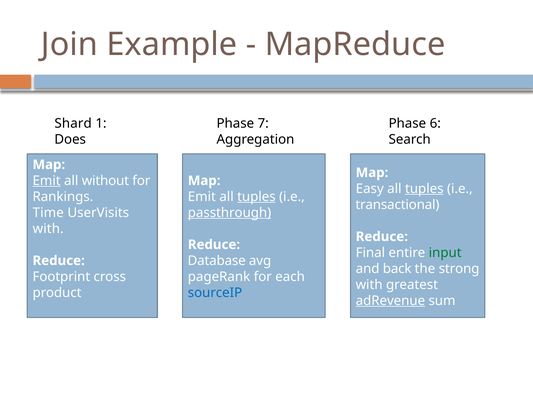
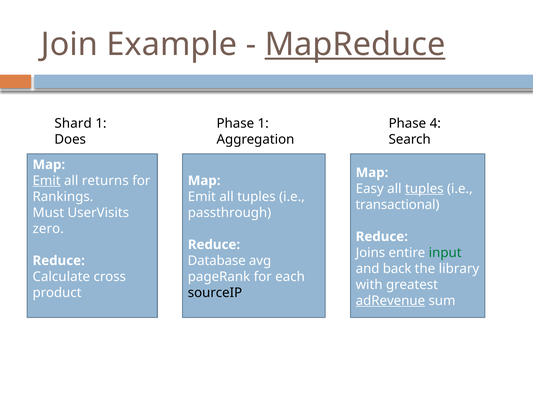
MapReduce underline: none -> present
Phase 7: 7 -> 1
6: 6 -> 4
without: without -> returns
tuples at (256, 197) underline: present -> none
Time: Time -> Must
passthrough underline: present -> none
with at (48, 228): with -> zero
Final: Final -> Joins
strong: strong -> library
Footprint: Footprint -> Calculate
sourceIP colour: blue -> black
